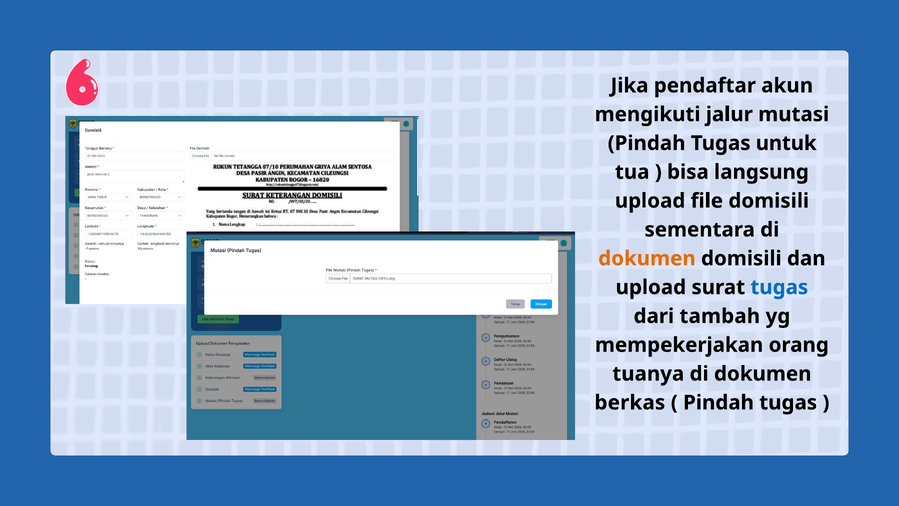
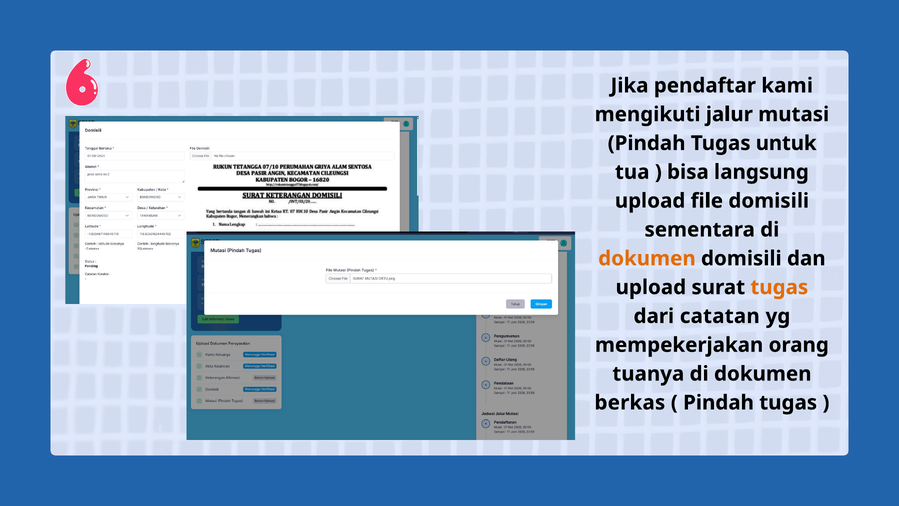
akun: akun -> kami
tugas at (779, 287) colour: blue -> orange
tambah: tambah -> catatan
